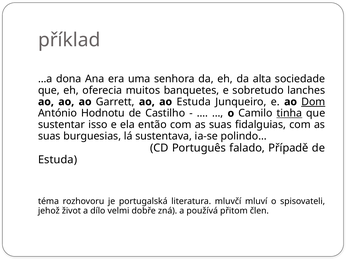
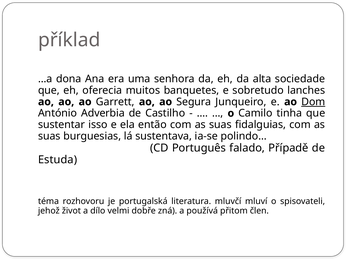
ao Estuda: Estuda -> Segura
Hodnotu: Hodnotu -> Adverbia
tinha underline: present -> none
